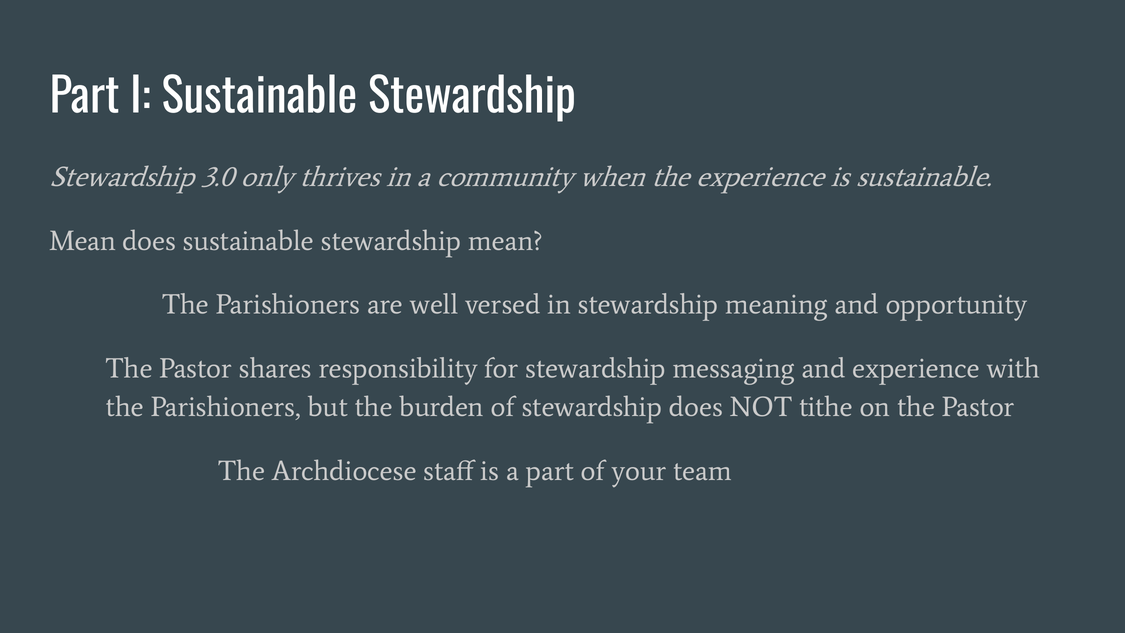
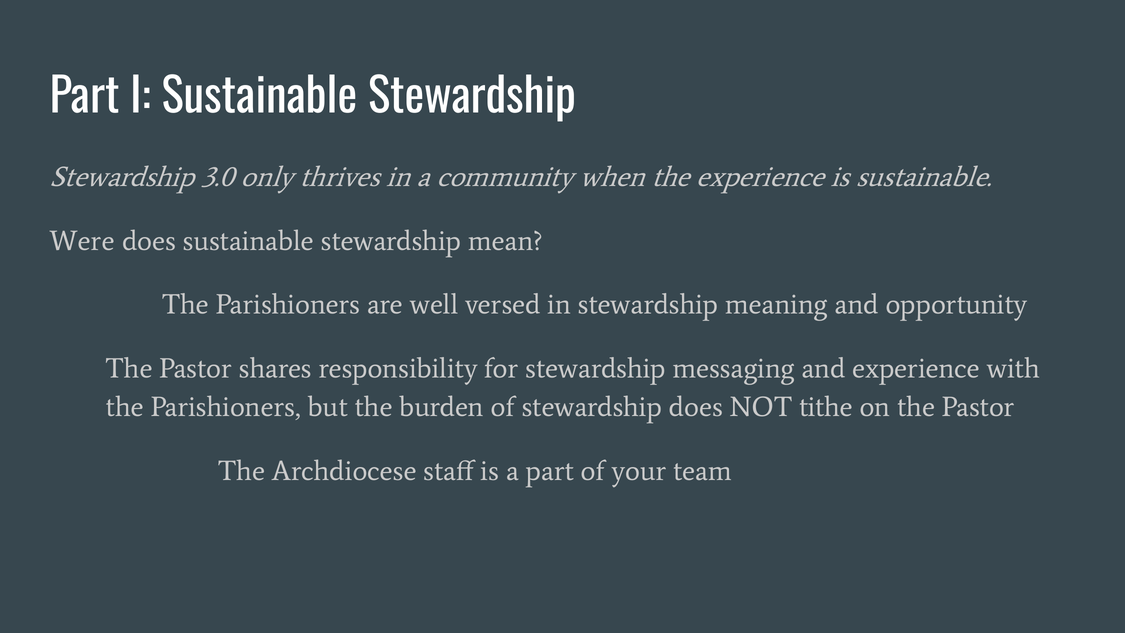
Mean at (82, 241): Mean -> Were
